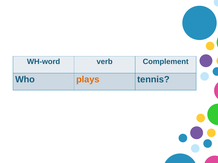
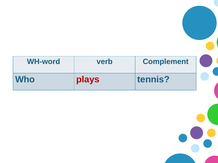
plays colour: orange -> red
